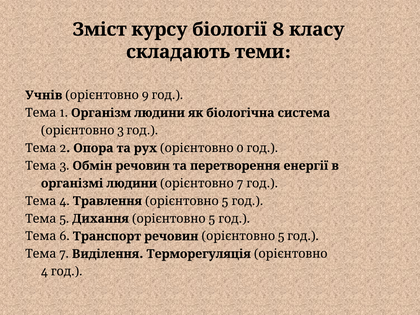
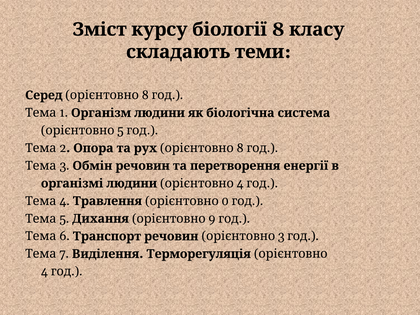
Учнів: Учнів -> Серед
9 at (145, 95): 9 -> 8
3 at (120, 131): 3 -> 5
0 at (240, 148): 0 -> 8
7 at (240, 183): 7 -> 4
5 at (225, 201): 5 -> 0
5 at (212, 219): 5 -> 9
5 at (281, 236): 5 -> 3
